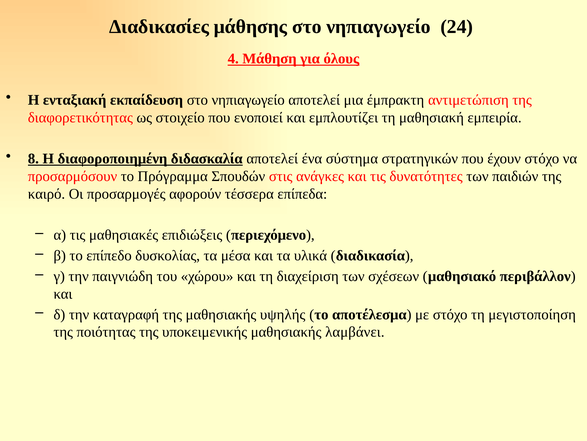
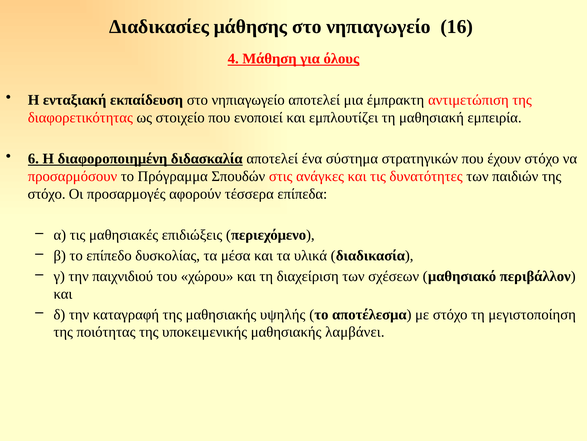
24: 24 -> 16
8: 8 -> 6
καιρό at (47, 194): καιρό -> στόχο
παιγνιώδη: παιγνιώδη -> παιχνιδιού
